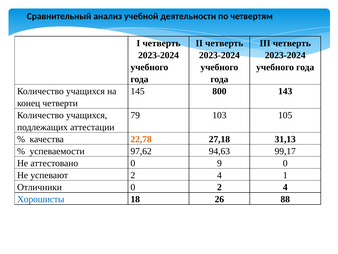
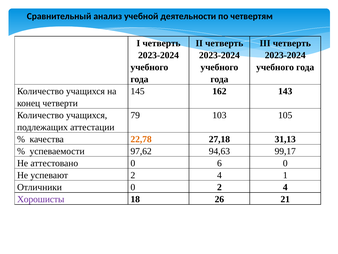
800: 800 -> 162
9: 9 -> 6
Хорошисты colour: blue -> purple
88: 88 -> 21
